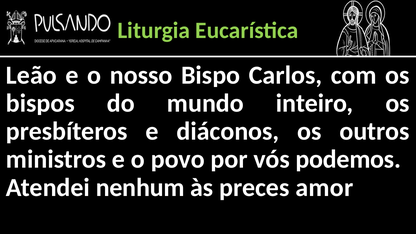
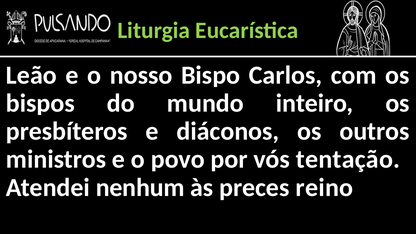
podemos: podemos -> tentação
amor: amor -> reino
